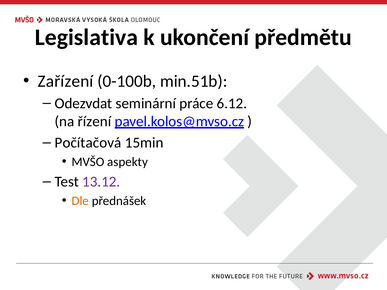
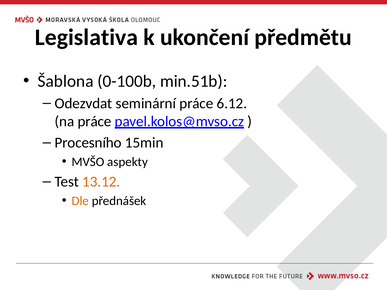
Zařízení: Zařízení -> Šablona
na řízení: řízení -> práce
Počítačová: Počítačová -> Procesního
13.12 colour: purple -> orange
